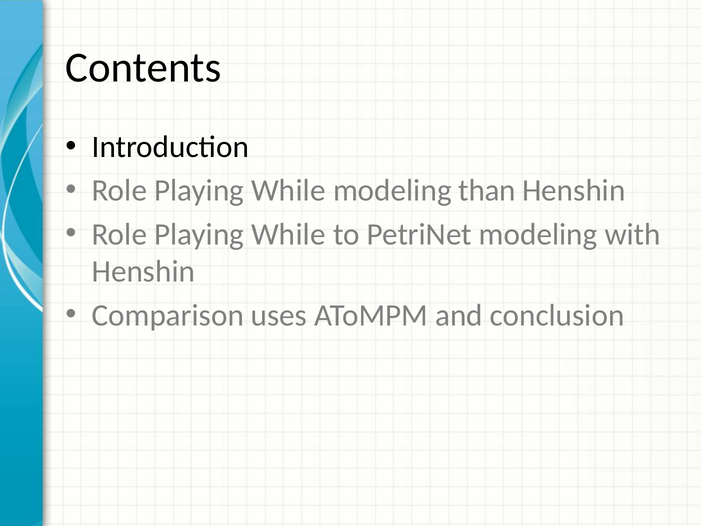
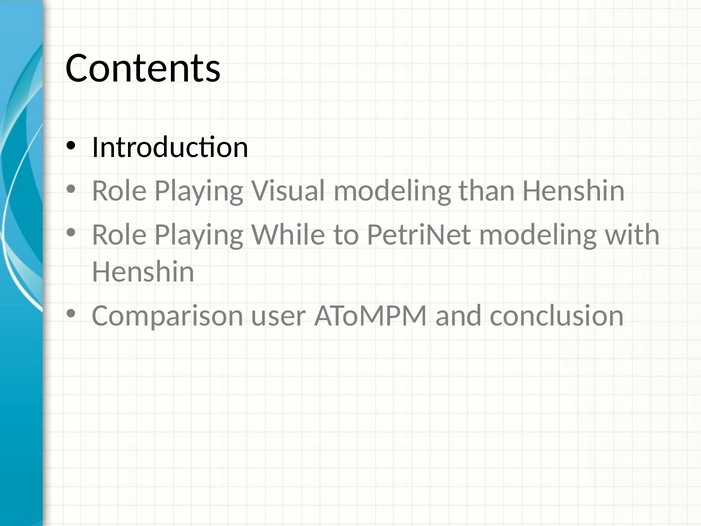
While at (288, 190): While -> Visual
uses: uses -> user
